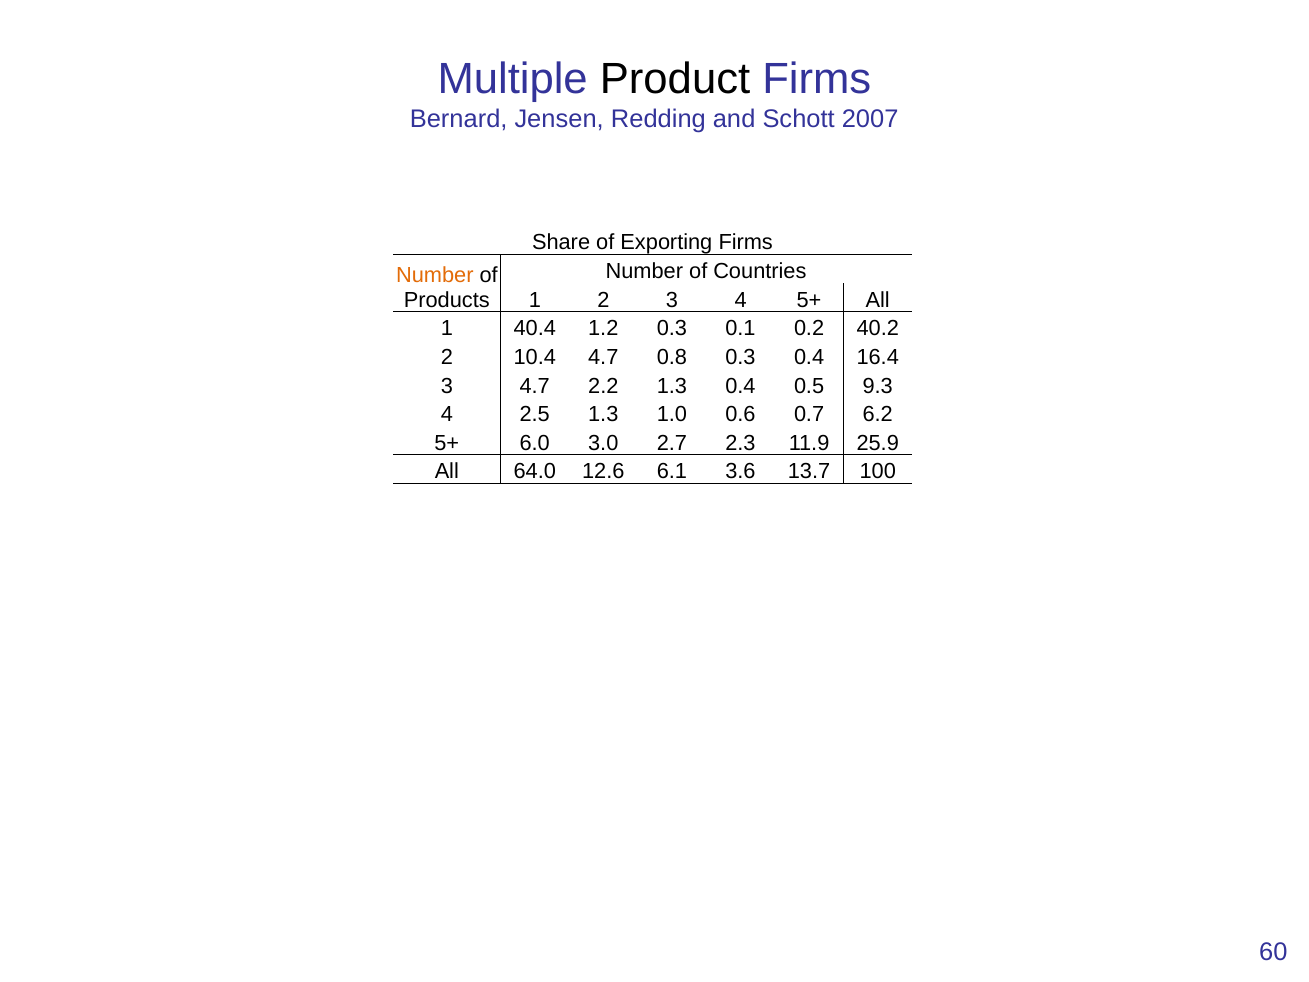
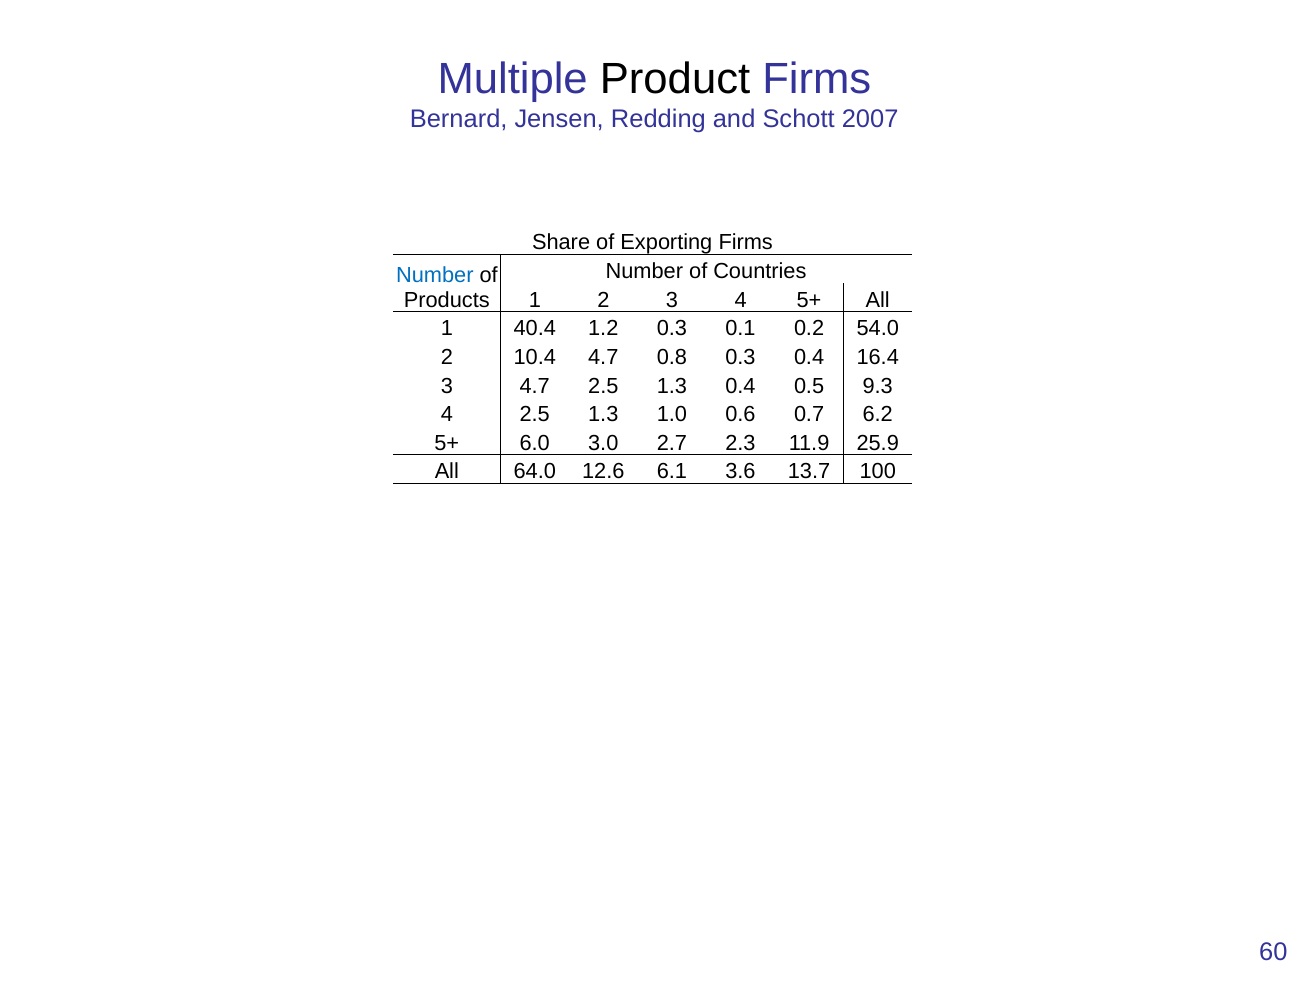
Number at (435, 275) colour: orange -> blue
40.2: 40.2 -> 54.0
4.7 2.2: 2.2 -> 2.5
